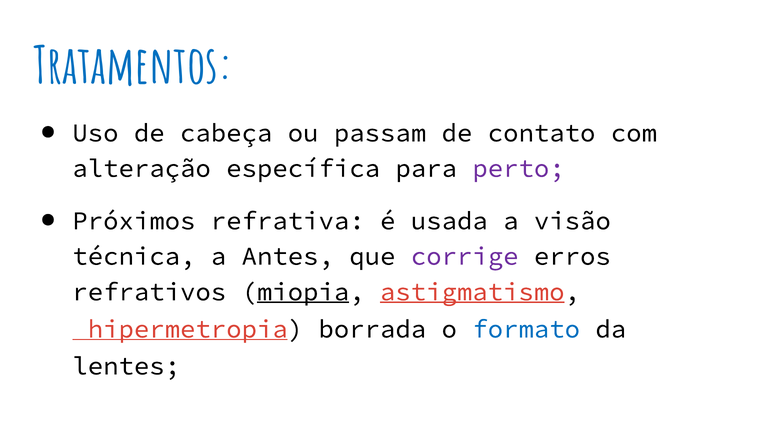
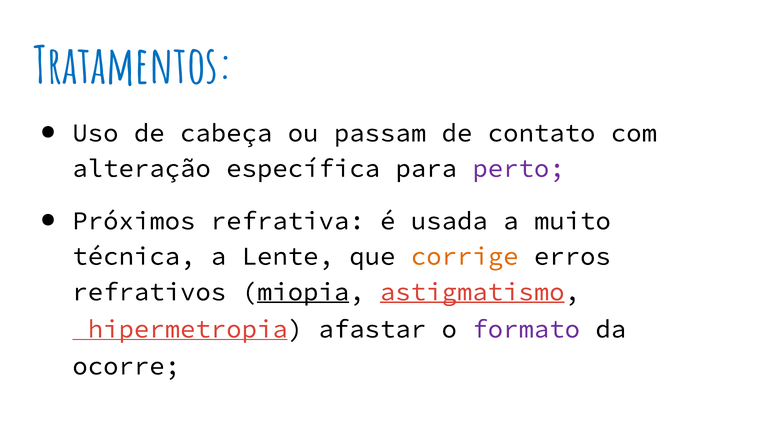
visão: visão -> muito
Antes: Antes -> Lente
corrige colour: purple -> orange
borrada: borrada -> afastar
formato colour: blue -> purple
lentes: lentes -> ocorre
